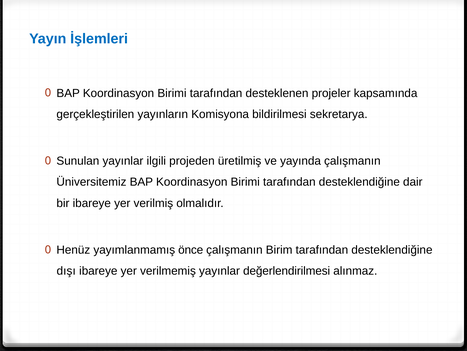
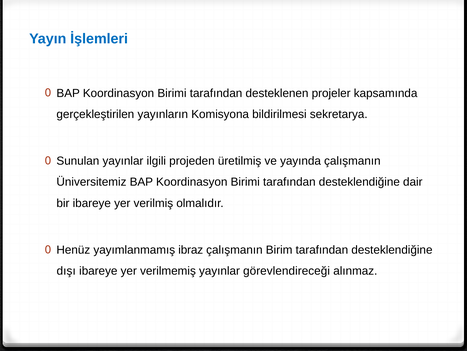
önce: önce -> ibraz
değerlendirilmesi: değerlendirilmesi -> görevlendireceği
